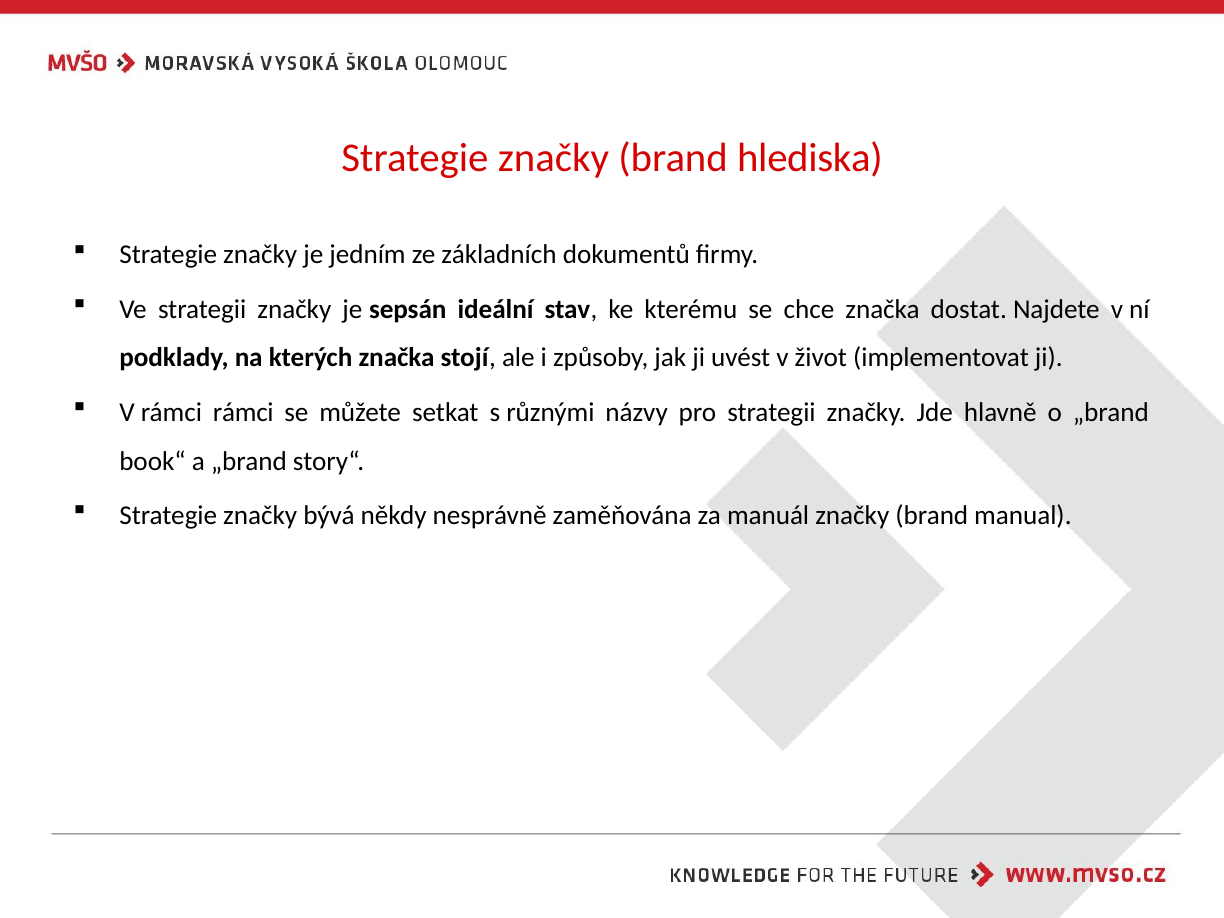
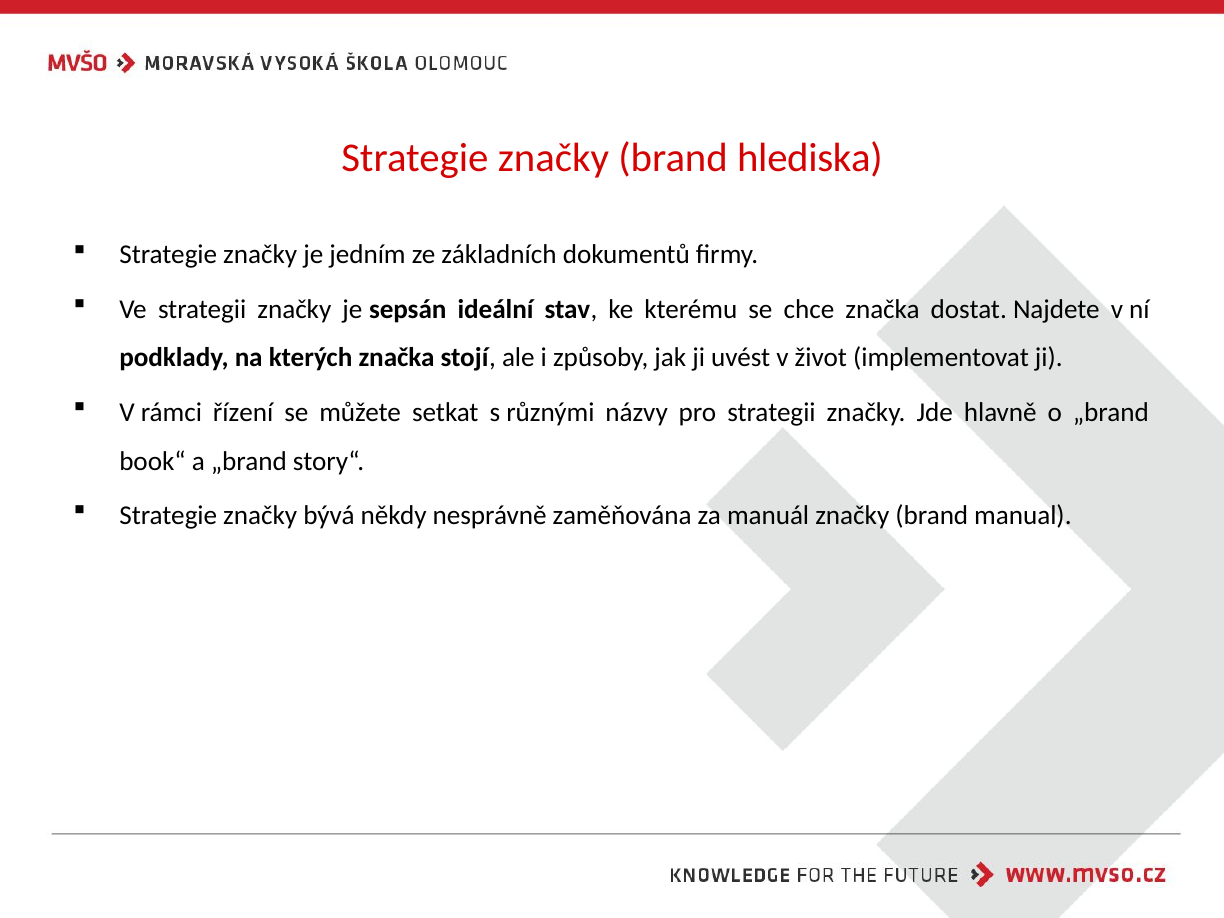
rámci rámci: rámci -> řízení
